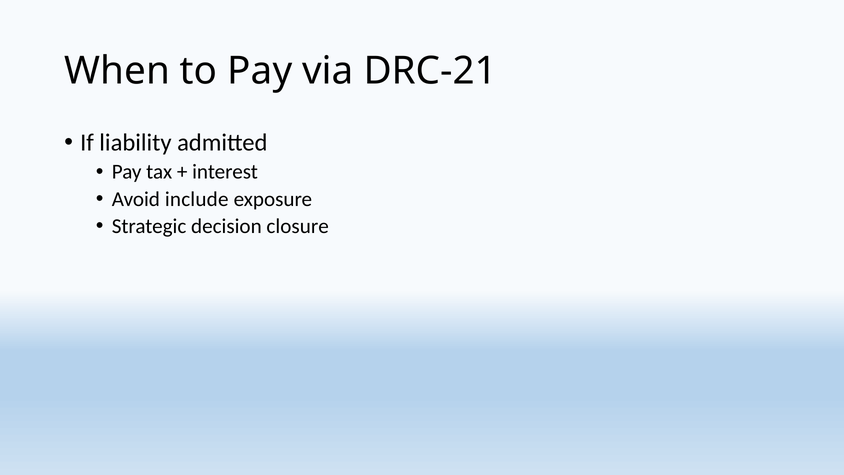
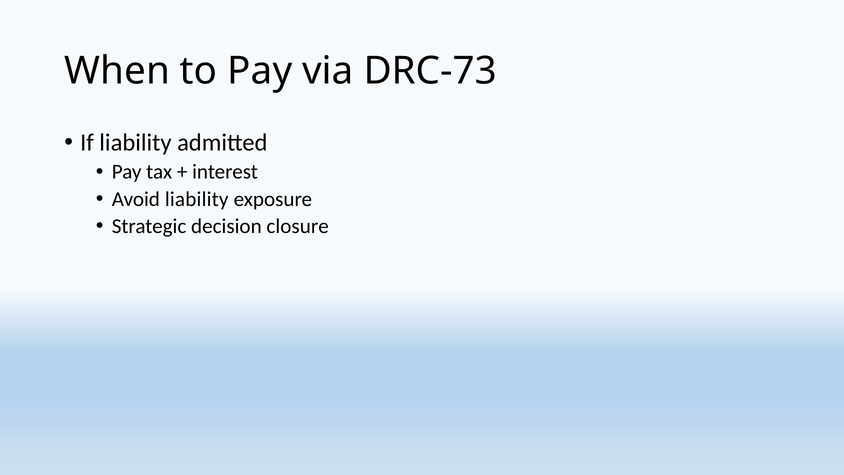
DRC-21: DRC-21 -> DRC-73
Avoid include: include -> liability
